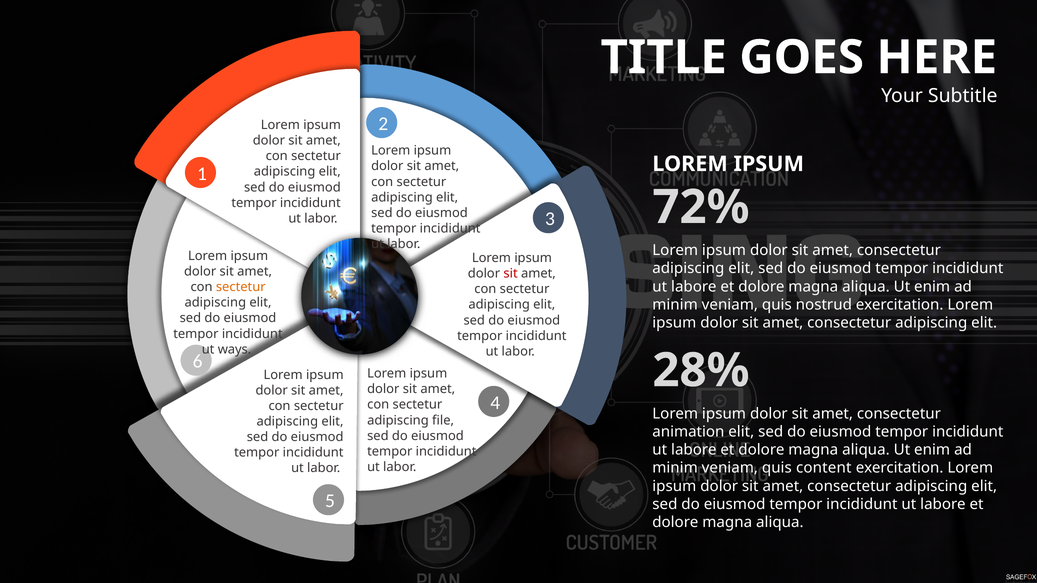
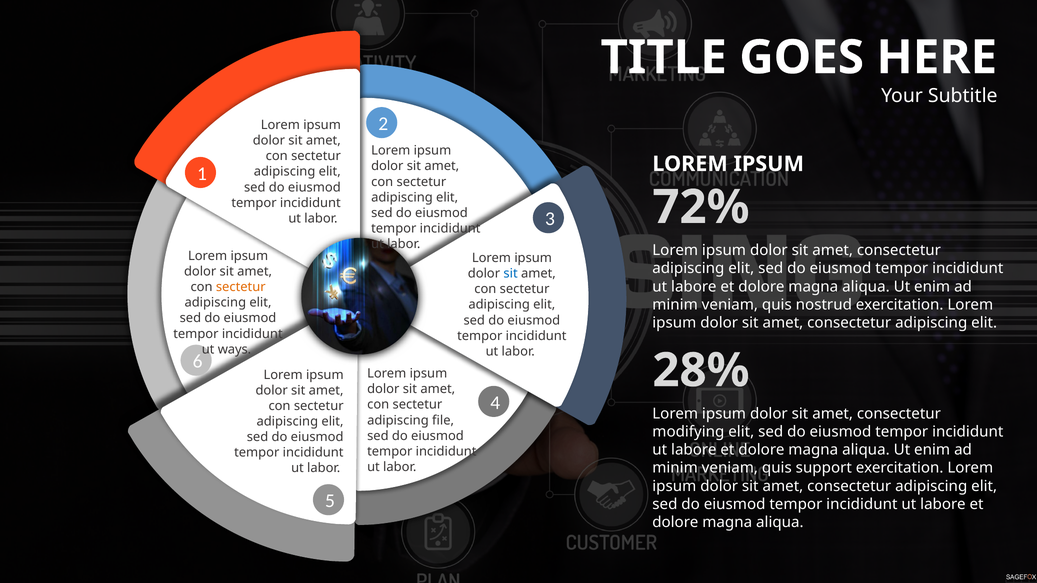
sit at (511, 274) colour: red -> blue
animation: animation -> modifying
content: content -> support
